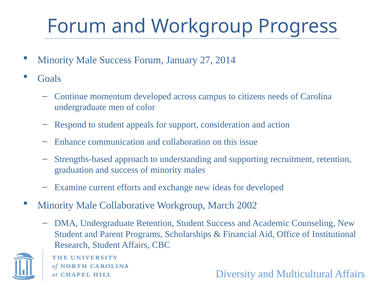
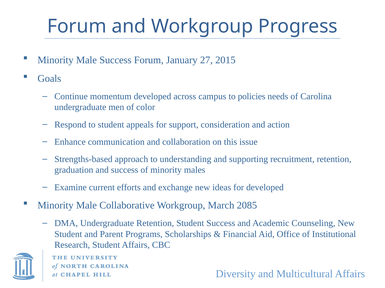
2014: 2014 -> 2015
citizens: citizens -> policies
2002: 2002 -> 2085
